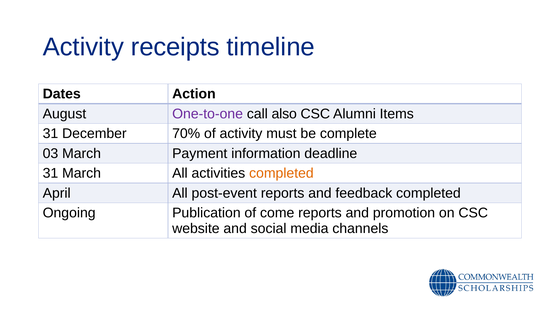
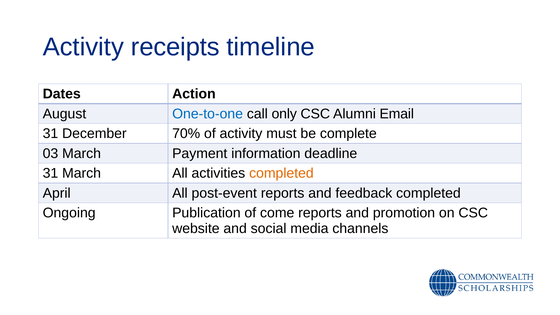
One-to-one colour: purple -> blue
also: also -> only
Items: Items -> Email
